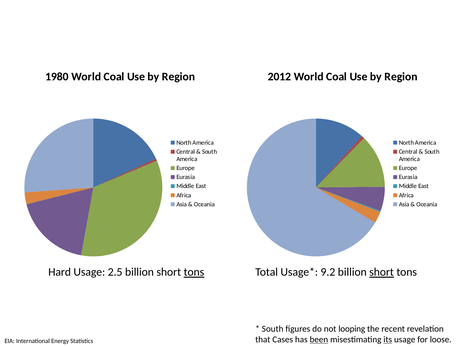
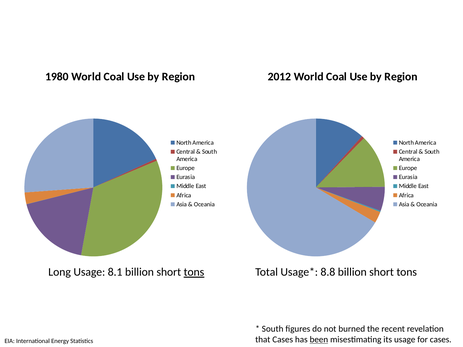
Hard: Hard -> Long
2.5: 2.5 -> 8.1
9.2: 9.2 -> 8.8
short at (382, 272) underline: present -> none
looping: looping -> burned
its underline: present -> none
for loose: loose -> cases
